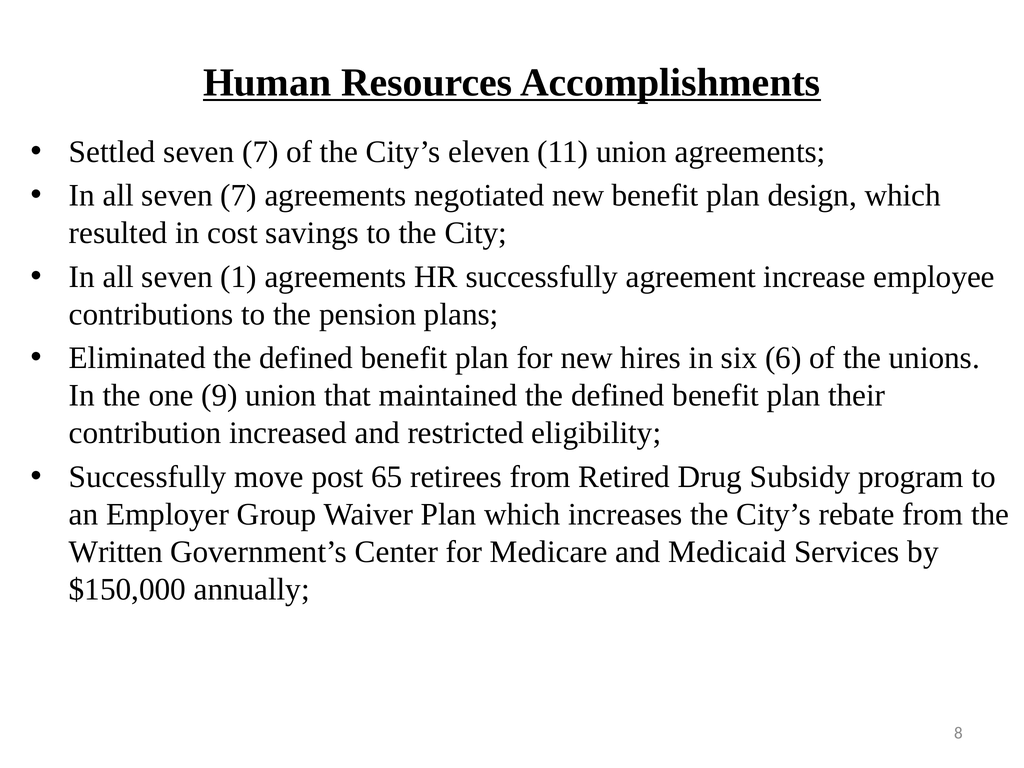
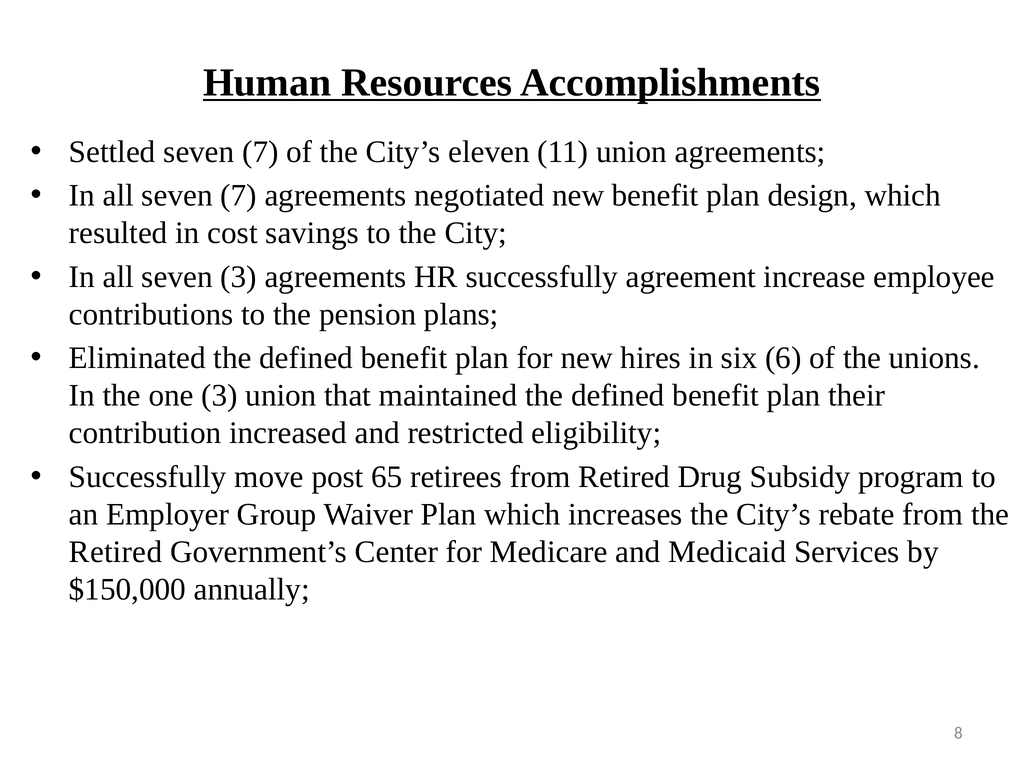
seven 1: 1 -> 3
one 9: 9 -> 3
Written at (116, 552): Written -> Retired
